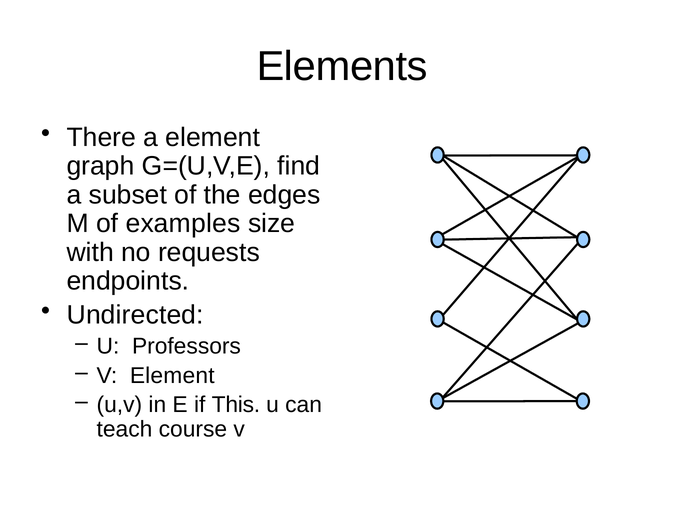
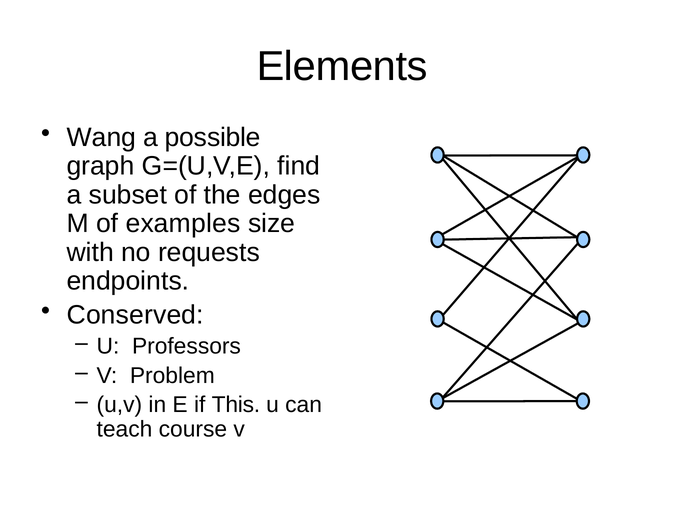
There: There -> Wang
a element: element -> possible
Undirected: Undirected -> Conserved
V Element: Element -> Problem
